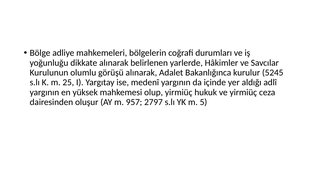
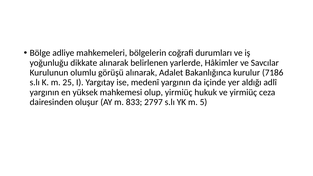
5245: 5245 -> 7186
957: 957 -> 833
